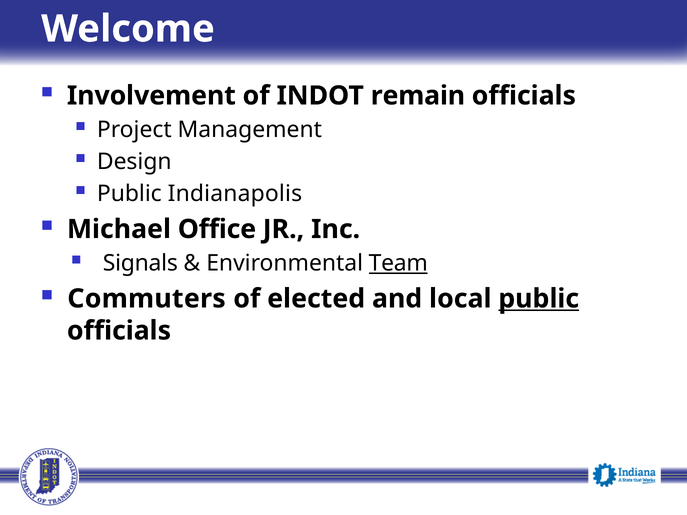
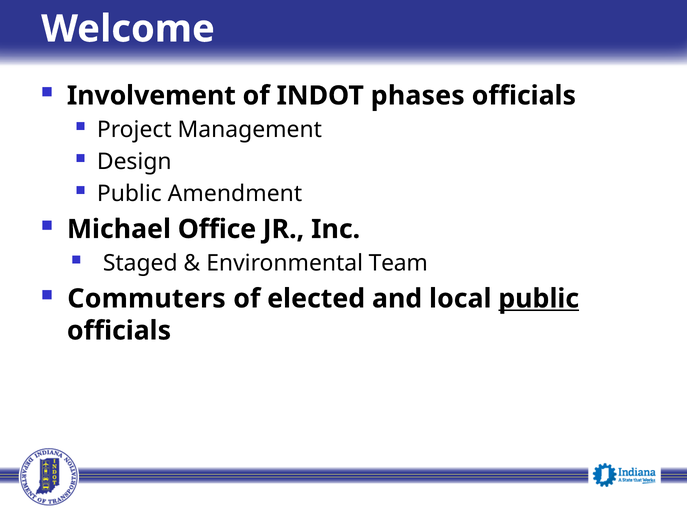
remain: remain -> phases
Indianapolis: Indianapolis -> Amendment
Signals: Signals -> Staged
Team underline: present -> none
